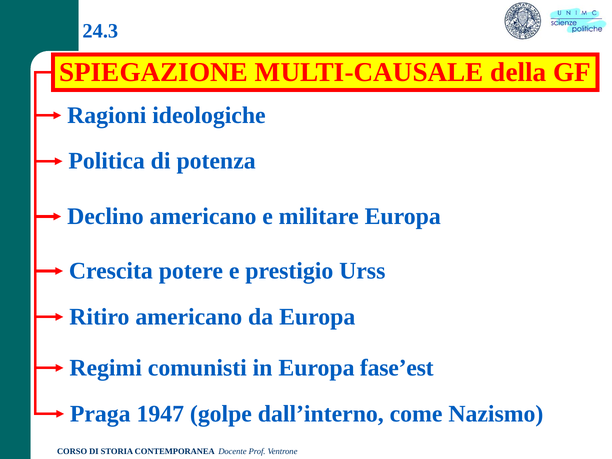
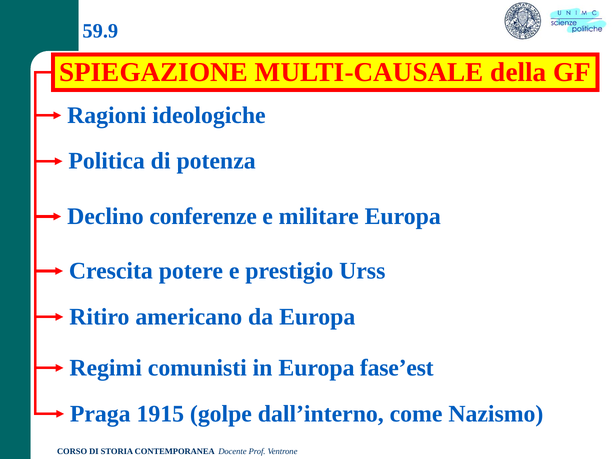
24.3: 24.3 -> 59.9
Declino americano: americano -> conferenze
1947: 1947 -> 1915
